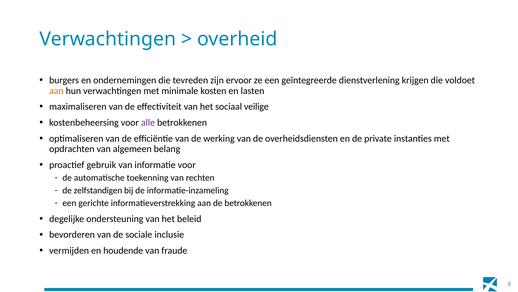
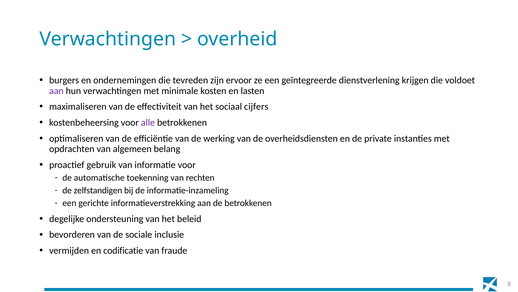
aan at (56, 91) colour: orange -> purple
veilige: veilige -> cijfers
houdende: houdende -> codificatie
